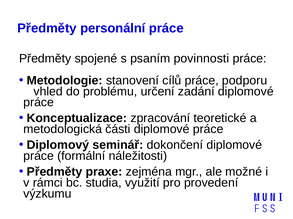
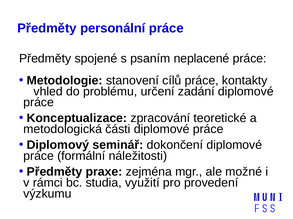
povinnosti: povinnosti -> neplacené
podporu: podporu -> kontakty
